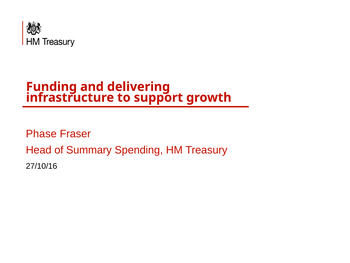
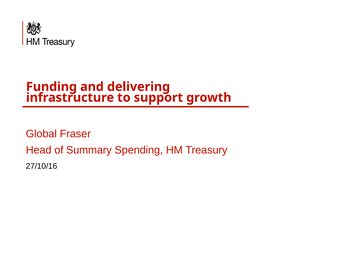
Phase: Phase -> Global
